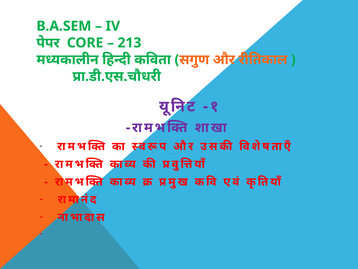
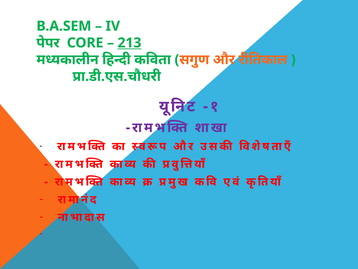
213 underline: none -> present
